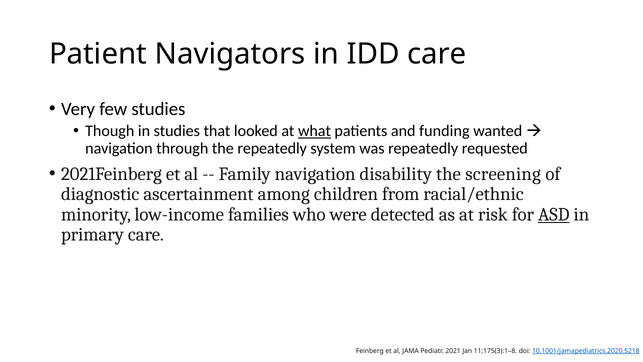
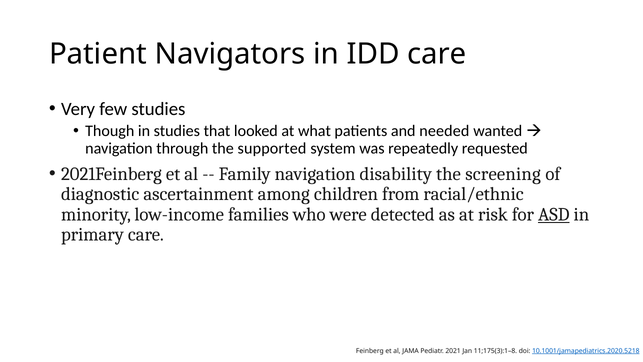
what underline: present -> none
funding: funding -> needed
the repeatedly: repeatedly -> supported
